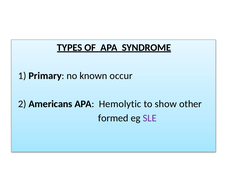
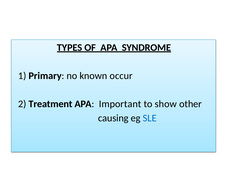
Americans: Americans -> Treatment
Hemolytic: Hemolytic -> Important
formed: formed -> causing
SLE colour: purple -> blue
